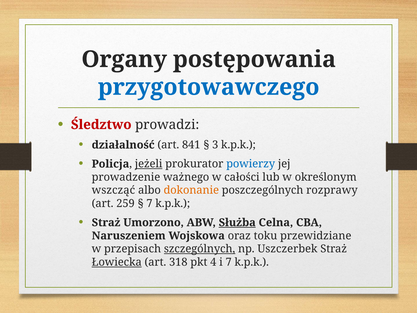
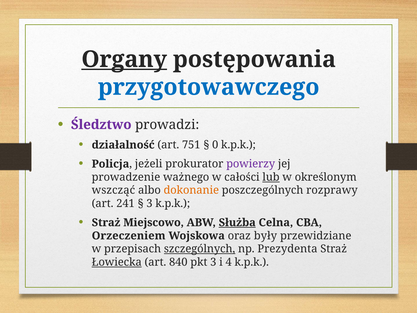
Organy underline: none -> present
Śledztwo colour: red -> purple
841: 841 -> 751
3: 3 -> 0
jeżeli underline: present -> none
powierzy colour: blue -> purple
lub underline: none -> present
259: 259 -> 241
7 at (149, 203): 7 -> 3
Umorzono: Umorzono -> Miejscowo
Naruszeniem: Naruszeniem -> Orzeczeniem
toku: toku -> były
Uszczerbek: Uszczerbek -> Prezydenta
318: 318 -> 840
pkt 4: 4 -> 3
i 7: 7 -> 4
